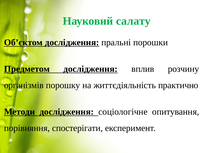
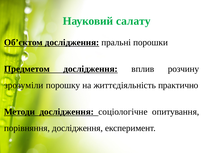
організмів: організмів -> зрозуміли
порівняння спостерігати: спостерігати -> дослідження
